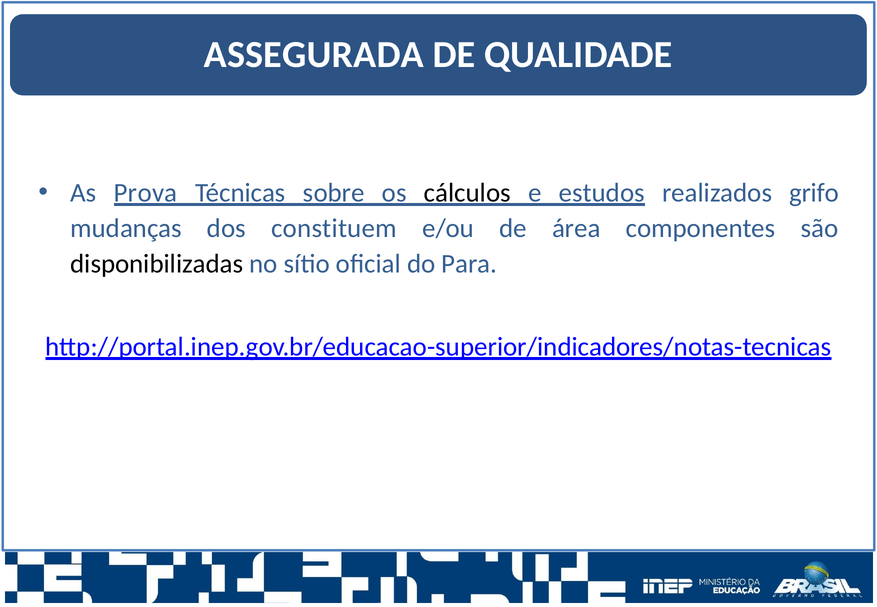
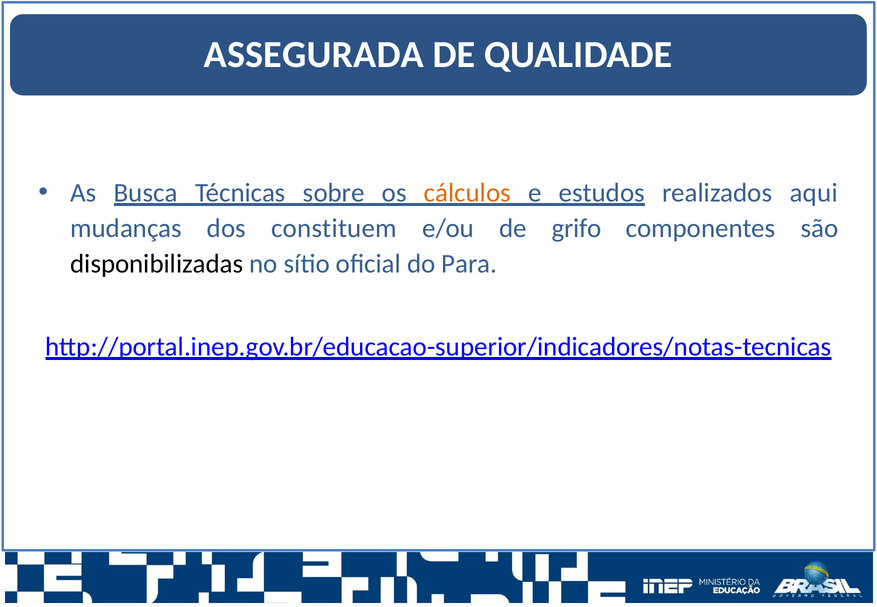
Prova: Prova -> Busca
cálculos colour: black -> orange
grifo: grifo -> aqui
área: área -> grifo
